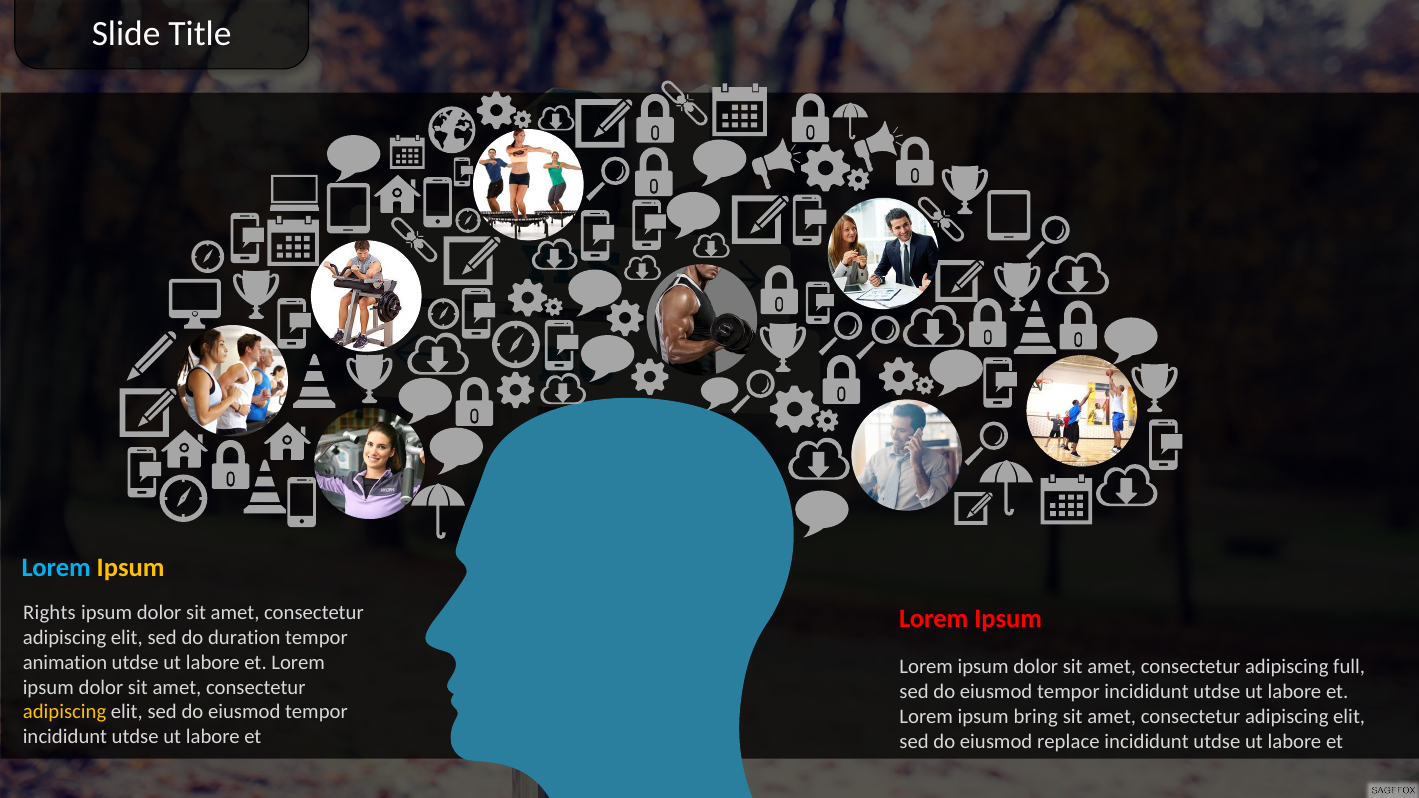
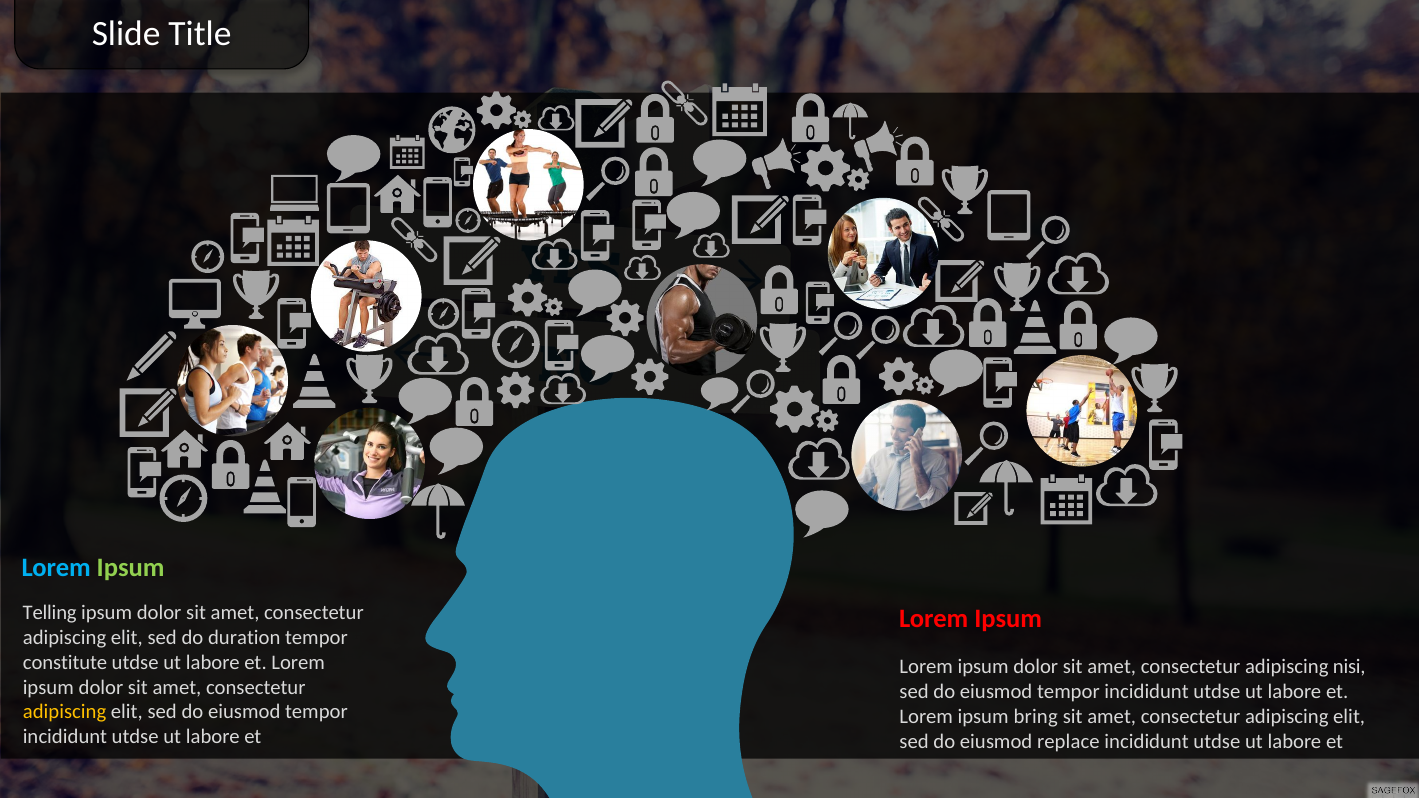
Ipsum at (131, 568) colour: yellow -> light green
Rights: Rights -> Telling
animation: animation -> constitute
full: full -> nisi
